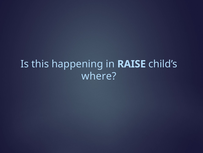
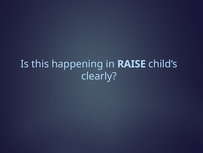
where: where -> clearly
